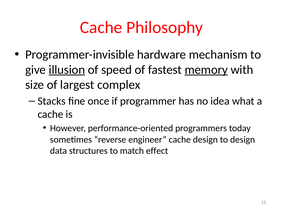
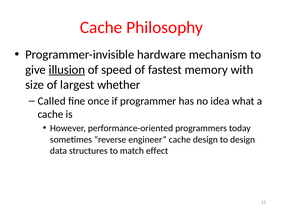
memory underline: present -> none
complex: complex -> whether
Stacks: Stacks -> Called
